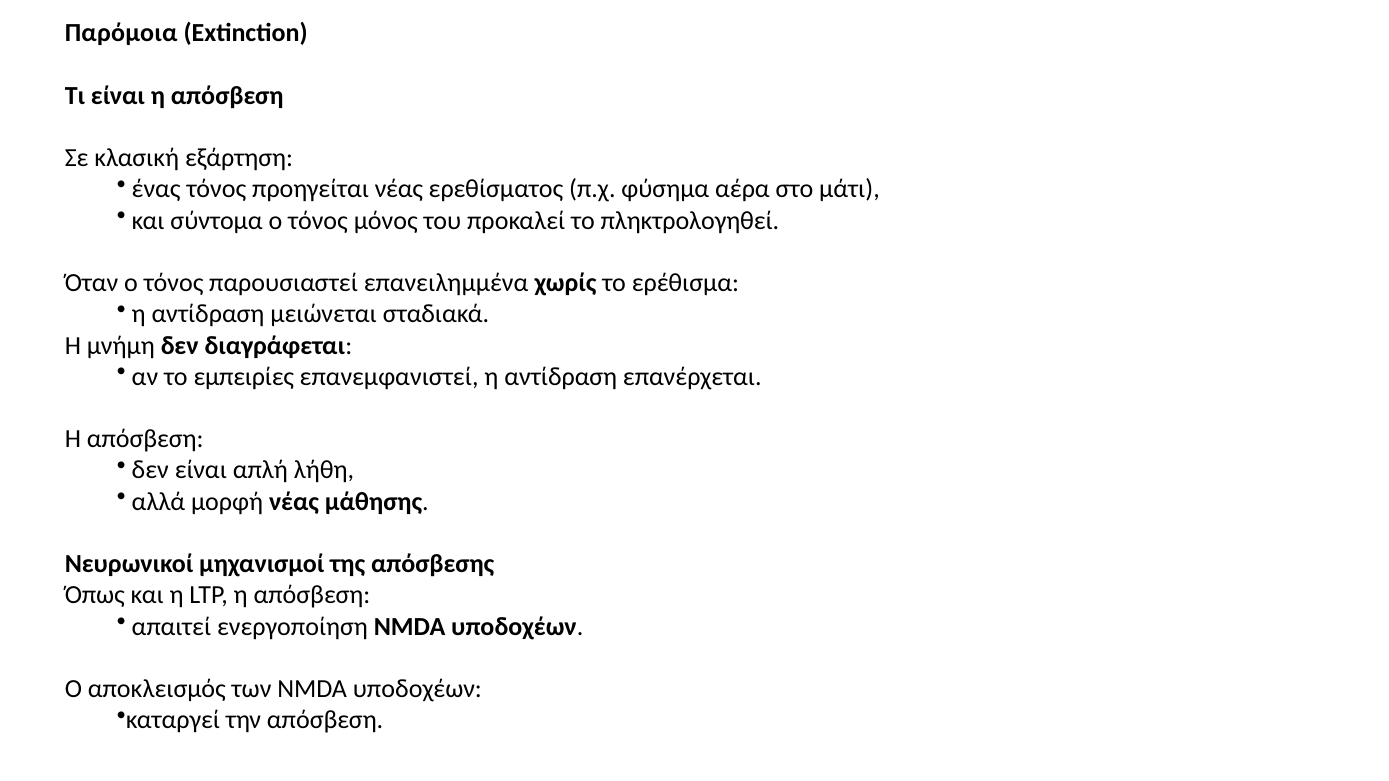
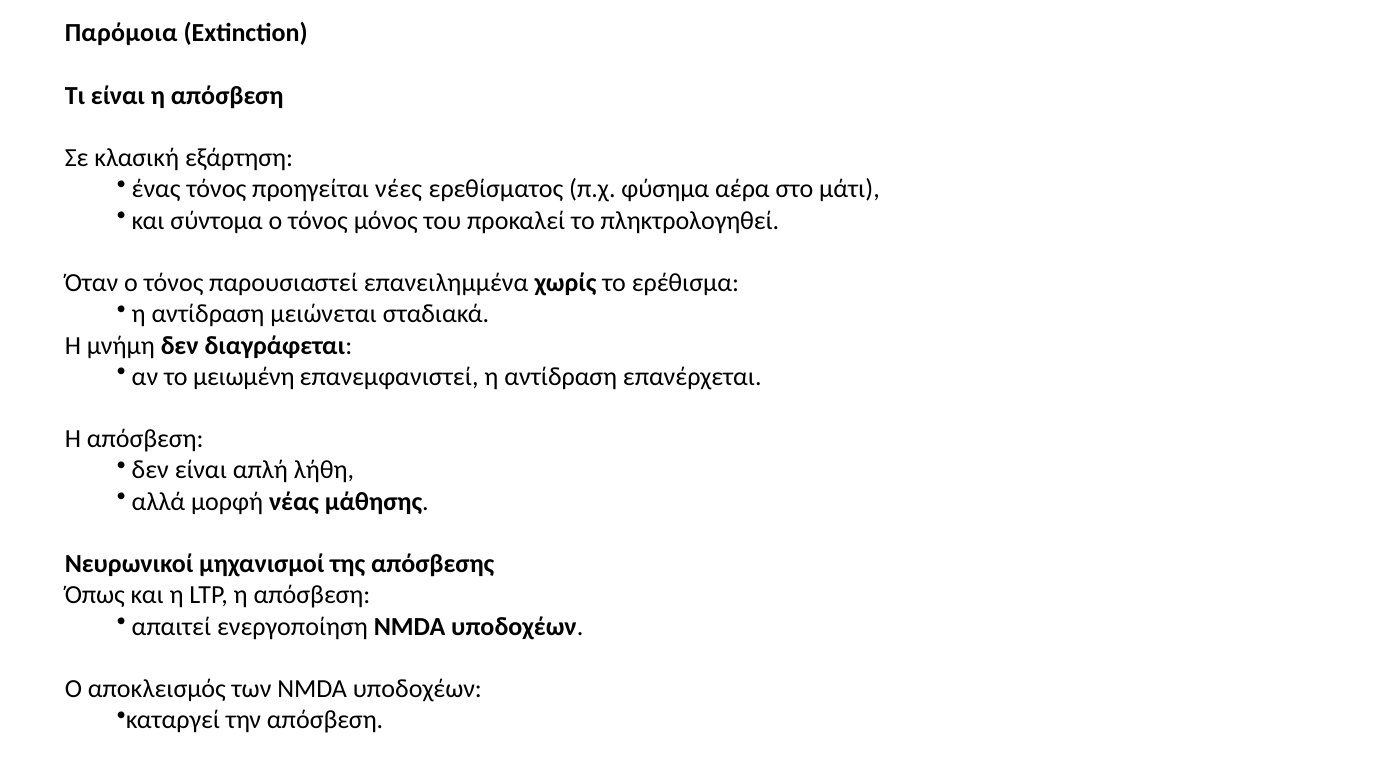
προηγείται νέας: νέας -> νέες
εμπειρίες: εμπειρίες -> μειωμένη
